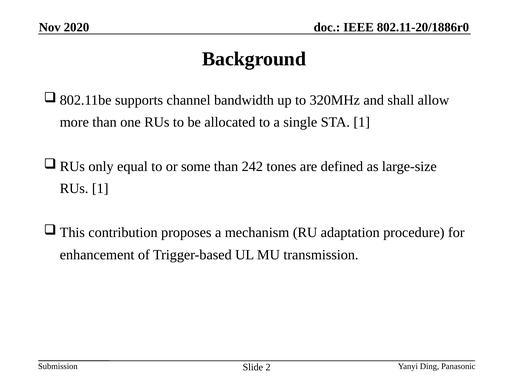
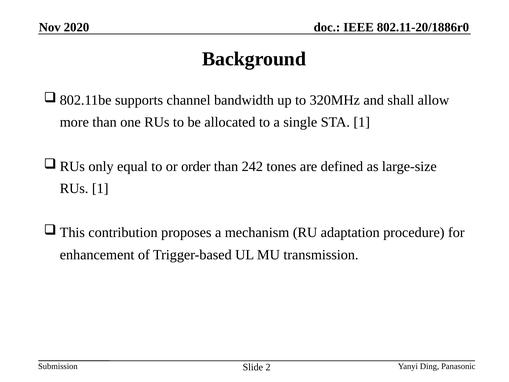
some: some -> order
